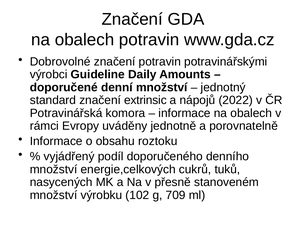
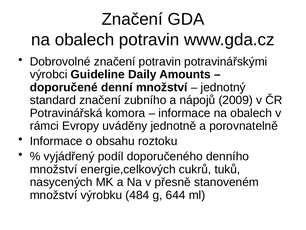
extrinsic: extrinsic -> zubního
2022: 2022 -> 2009
102: 102 -> 484
709: 709 -> 644
